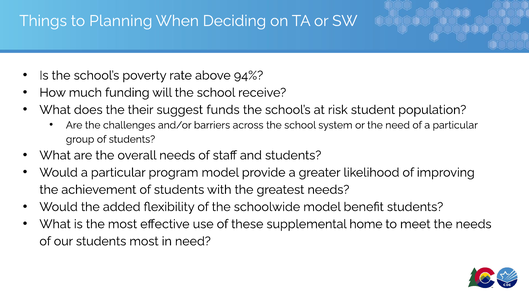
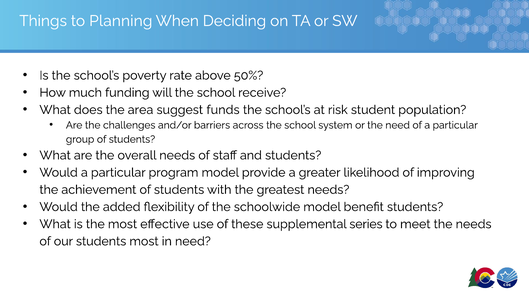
94%: 94% -> 50%
their: their -> area
home: home -> series
